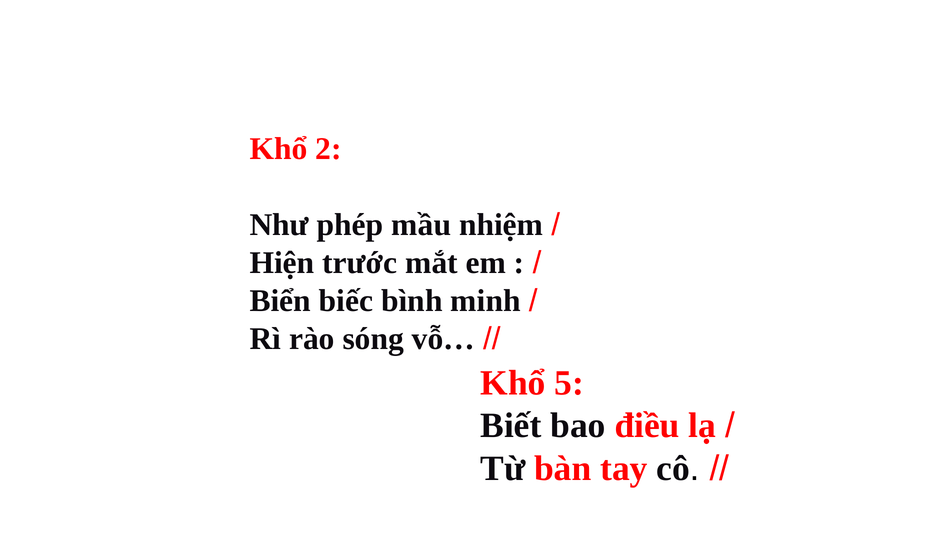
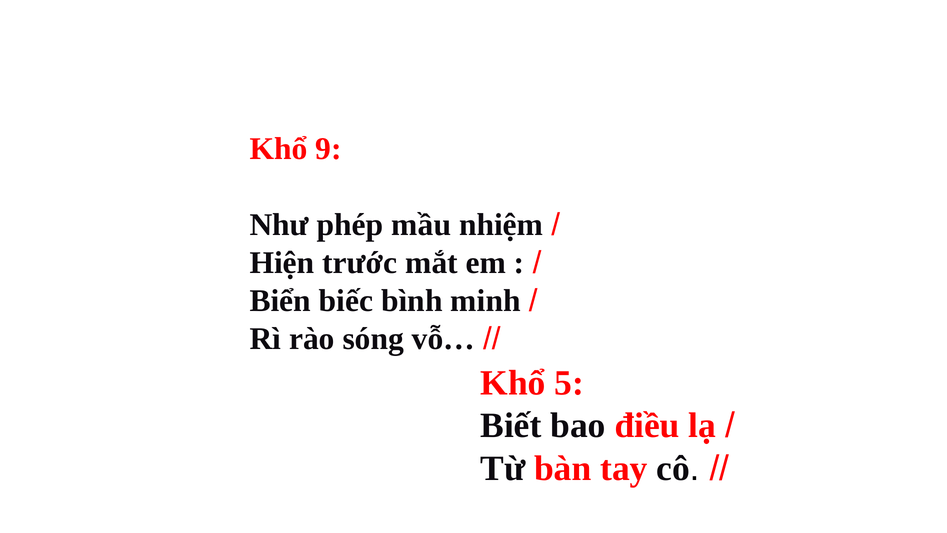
2: 2 -> 9
